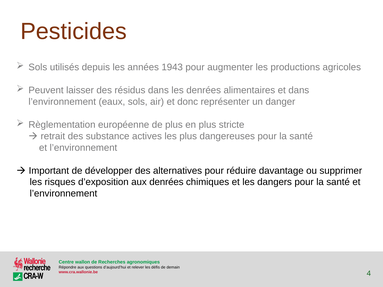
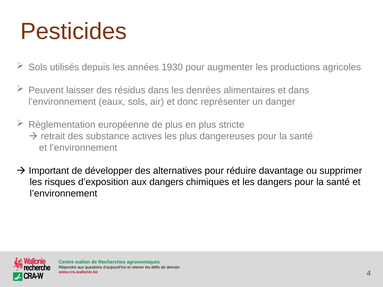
1943: 1943 -> 1930
aux denrées: denrées -> dangers
